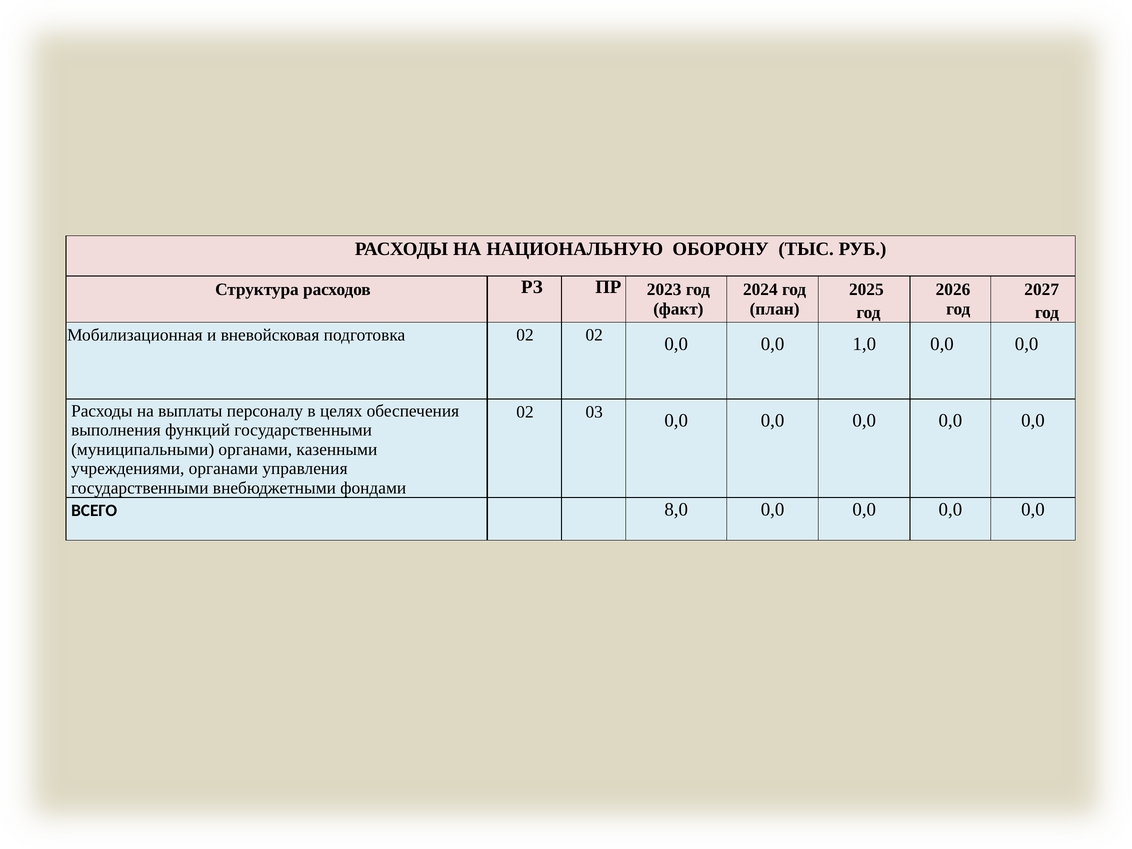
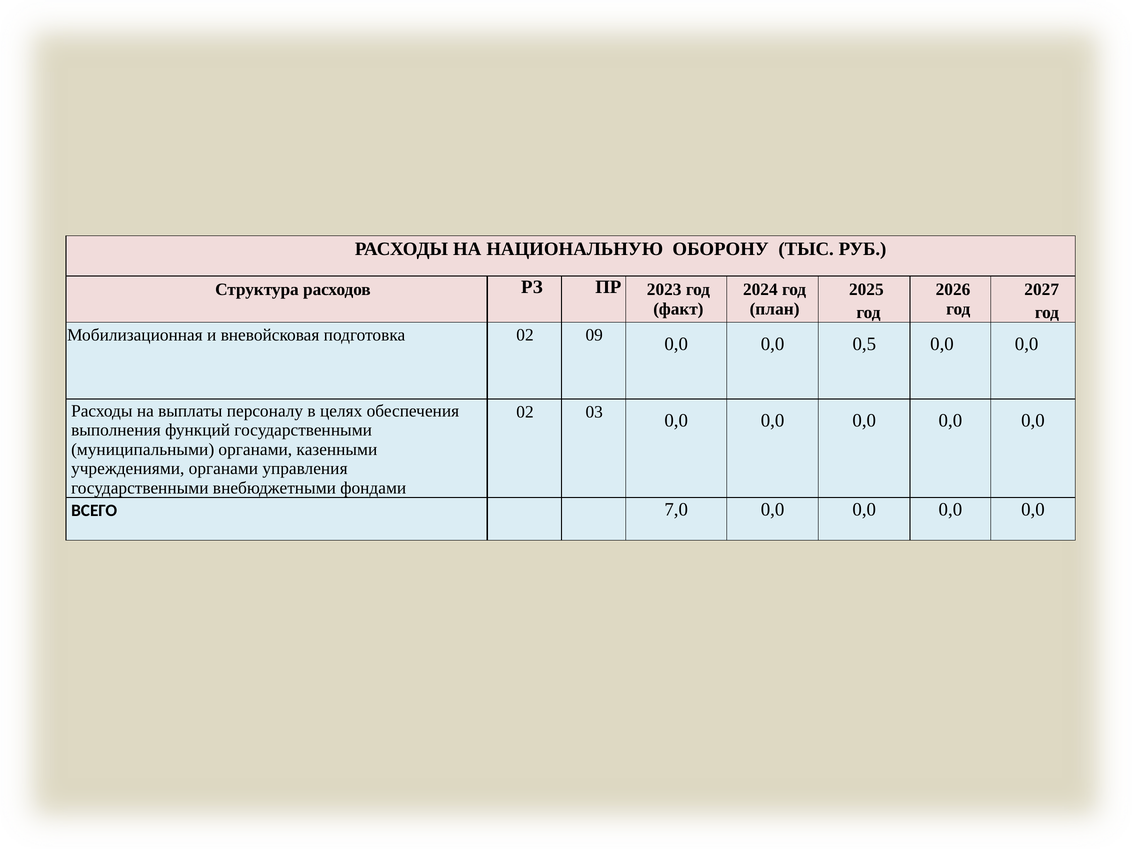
02 02: 02 -> 09
1,0: 1,0 -> 0,5
8,0: 8,0 -> 7,0
